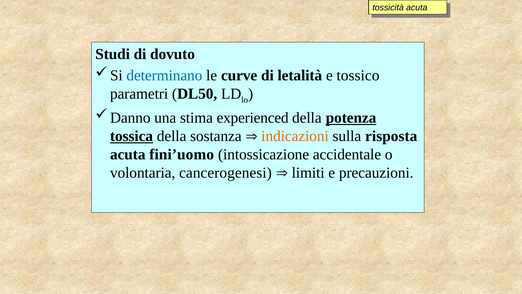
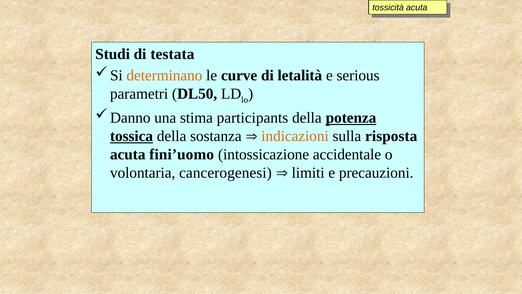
dovuto: dovuto -> testata
determinano colour: blue -> orange
tossico: tossico -> serious
experienced: experienced -> participants
